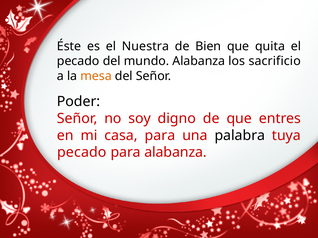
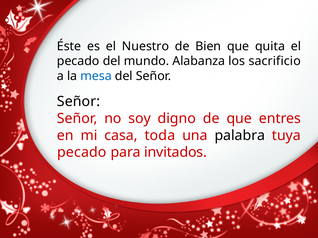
Nuestra: Nuestra -> Nuestro
mesa colour: orange -> blue
Poder at (79, 102): Poder -> Señor
casa para: para -> toda
para alabanza: alabanza -> invitados
